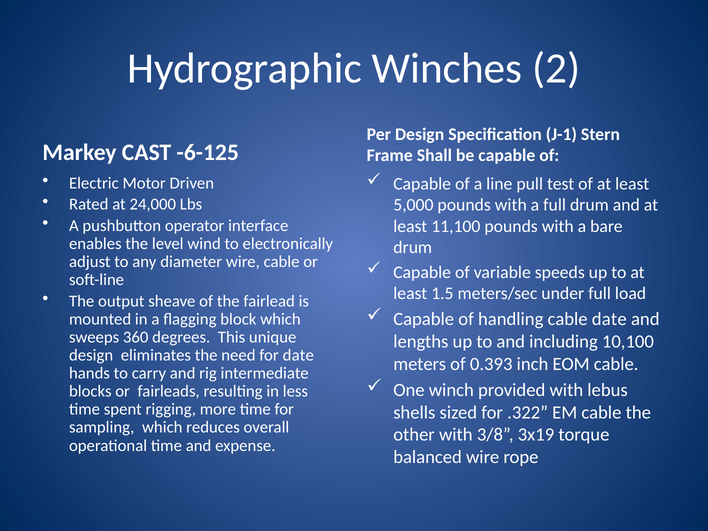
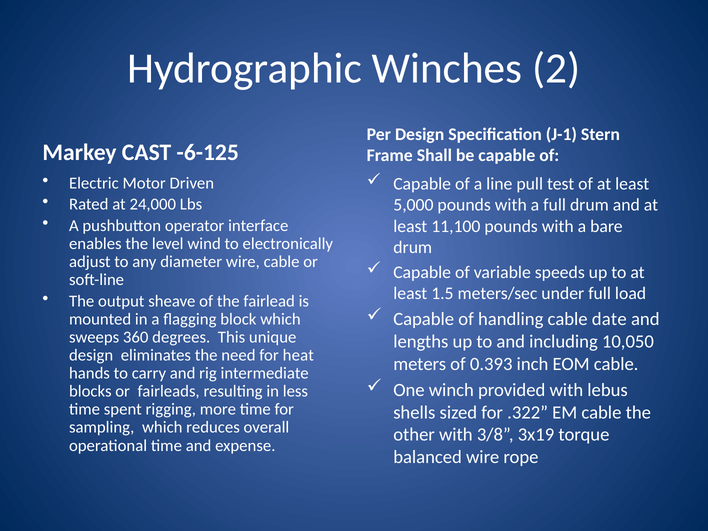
10,100: 10,100 -> 10,050
for date: date -> heat
